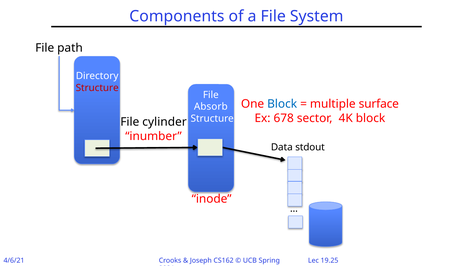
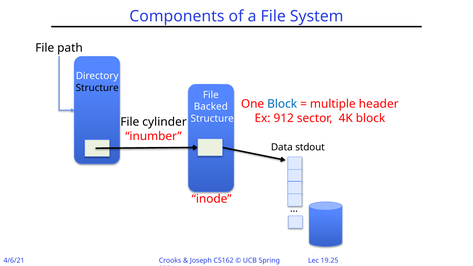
Structure at (97, 88) colour: red -> black
surface: surface -> header
Absorb: Absorb -> Backed
678: 678 -> 912
